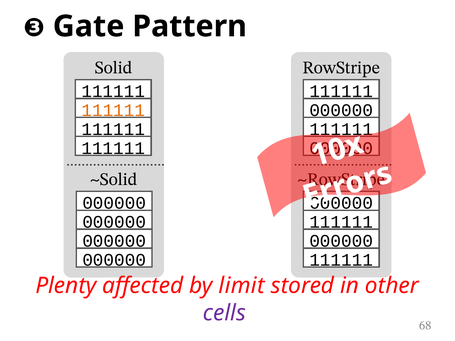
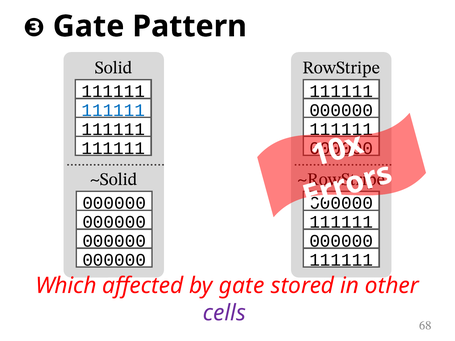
111111 at (113, 110) colour: orange -> blue
Plenty: Plenty -> Which
by limit: limit -> gate
